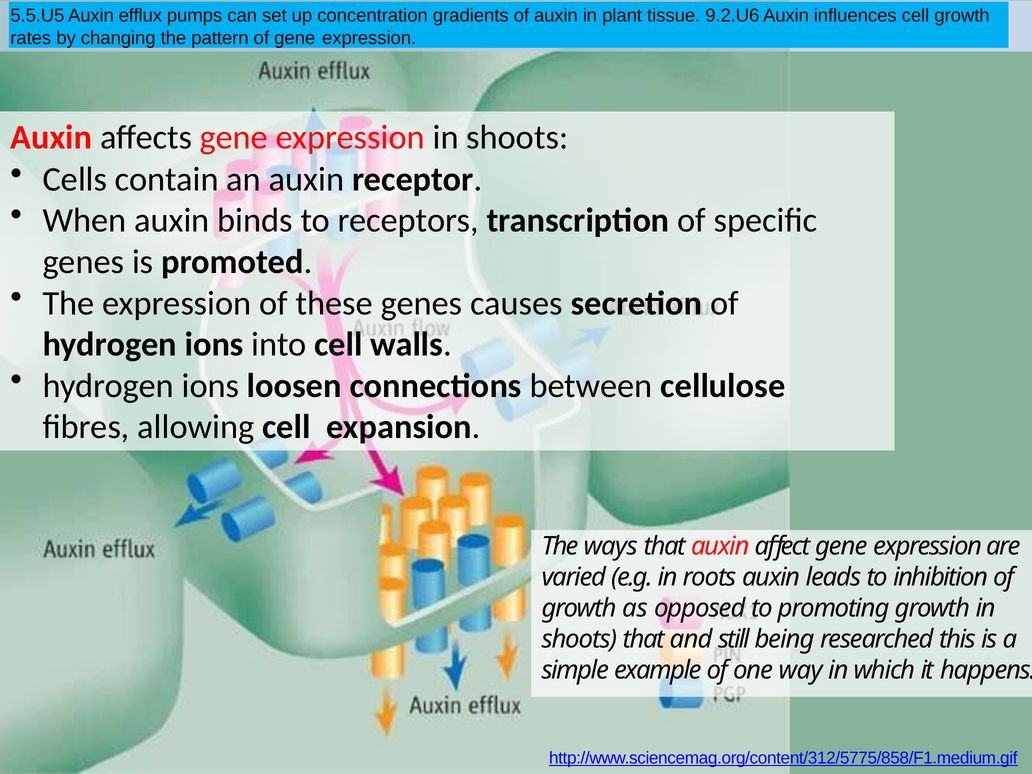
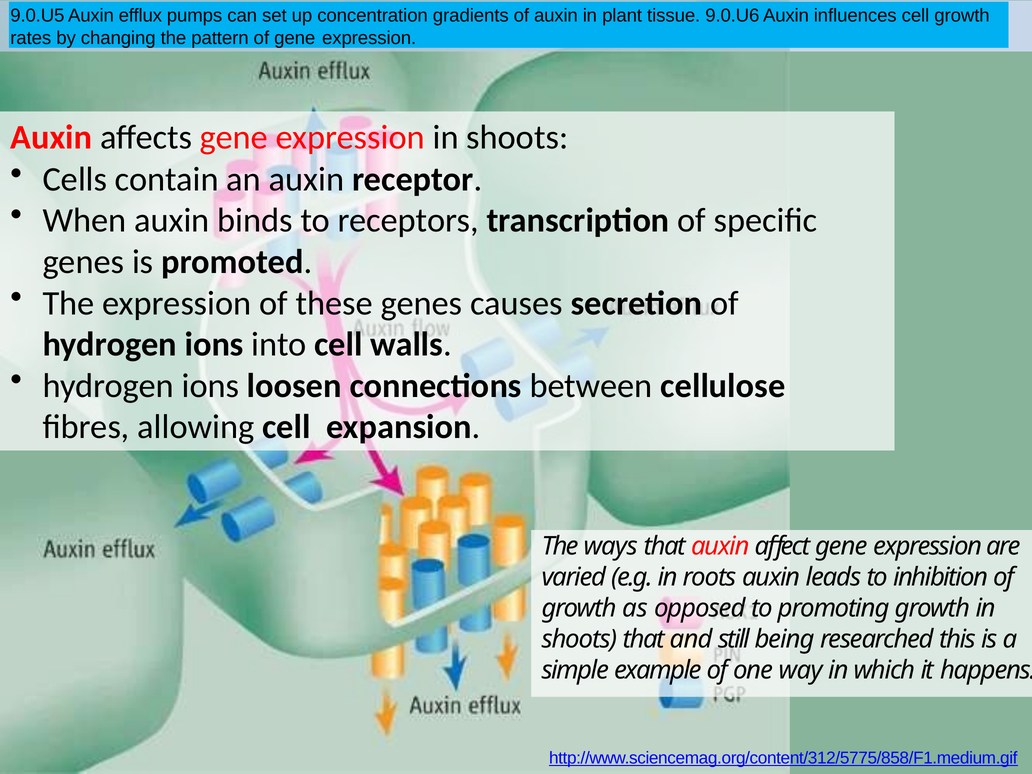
5.5.U5: 5.5.U5 -> 9.0.U5
9.2.U6: 9.2.U6 -> 9.0.U6
